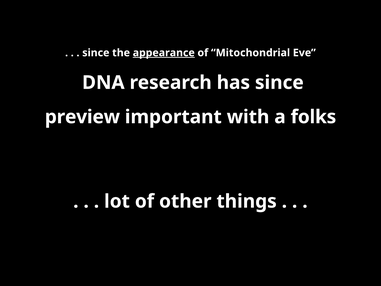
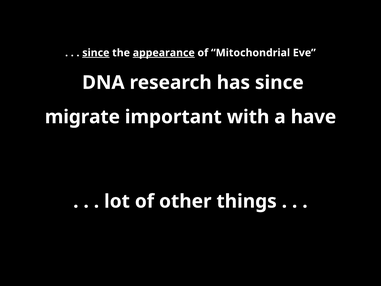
since at (96, 53) underline: none -> present
preview: preview -> migrate
folks: folks -> have
